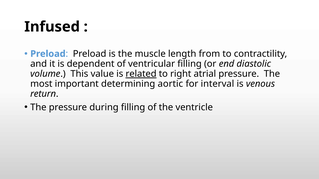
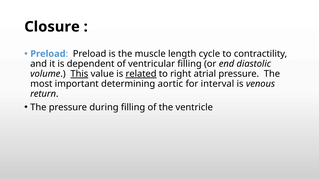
Infused: Infused -> Closure
from: from -> cycle
This underline: none -> present
